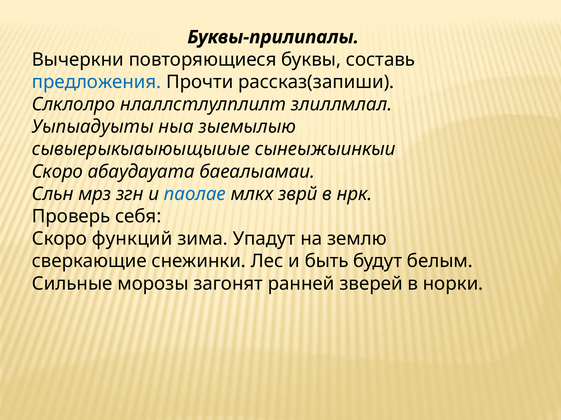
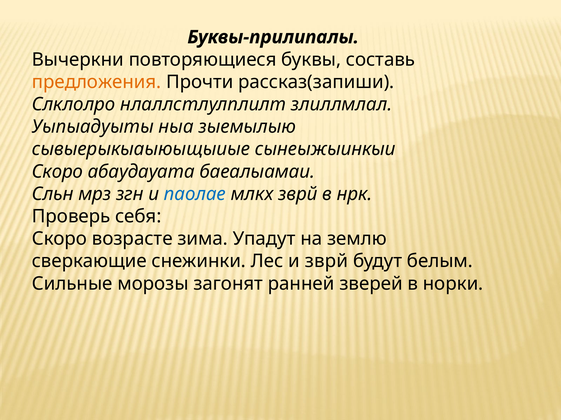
предложения colour: blue -> orange
функций: функций -> возрасте
и быть: быть -> зврй
